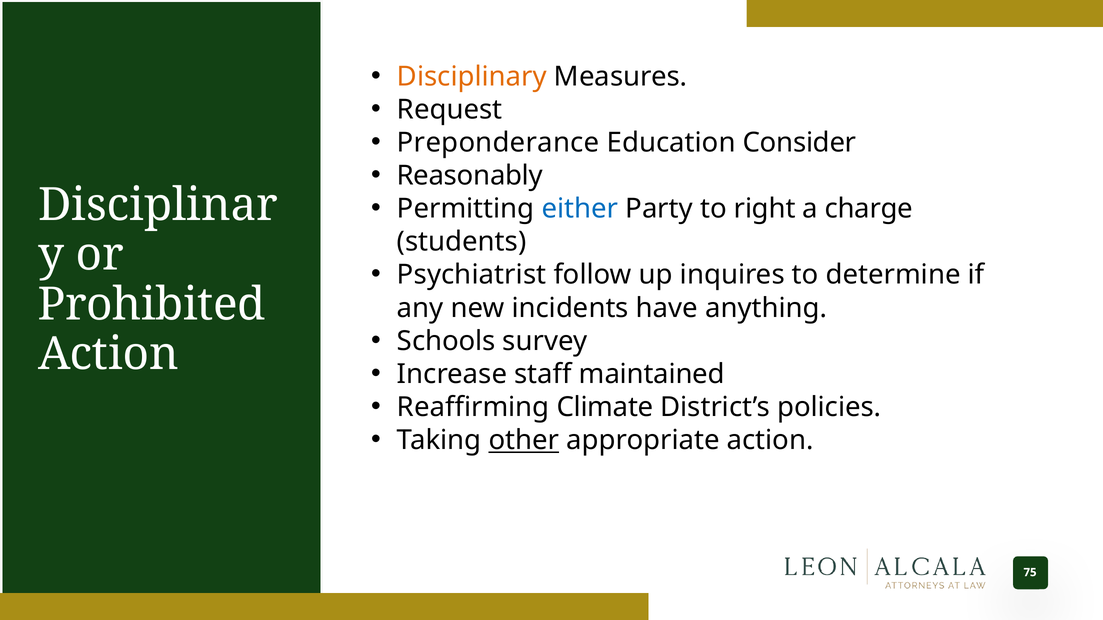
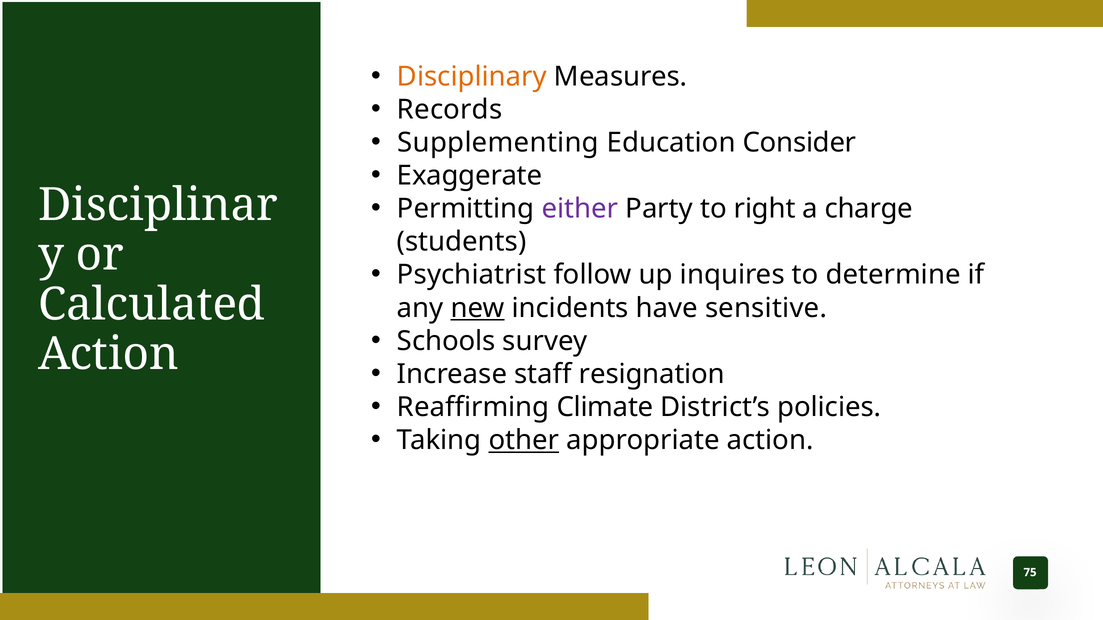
Request: Request -> Records
Preponderance: Preponderance -> Supplementing
Reasonably: Reasonably -> Exaggerate
either colour: blue -> purple
Prohibited: Prohibited -> Calculated
new underline: none -> present
anything: anything -> sensitive
maintained: maintained -> resignation
